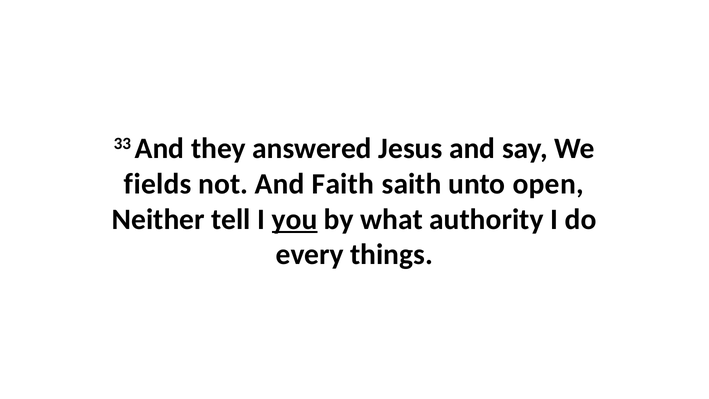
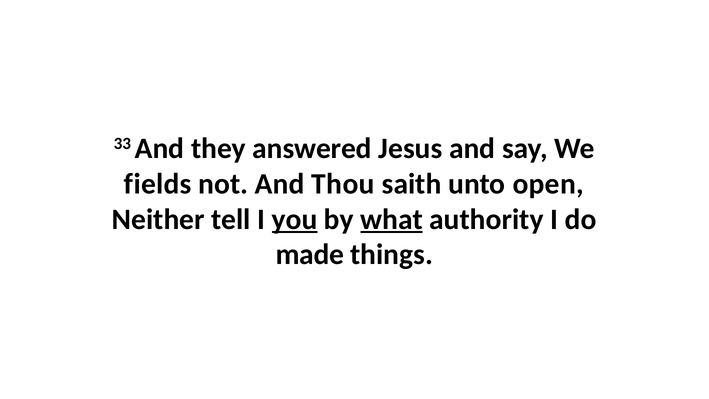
Faith: Faith -> Thou
what underline: none -> present
every: every -> made
